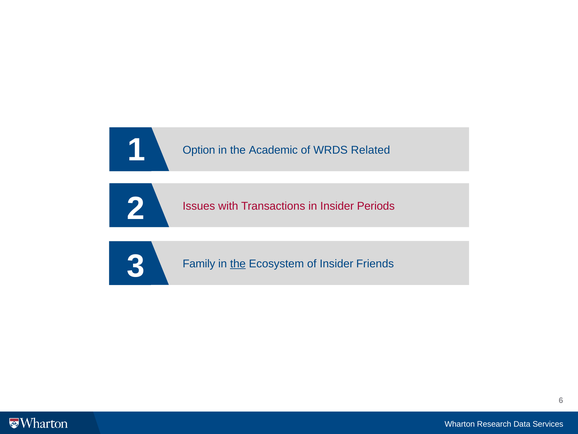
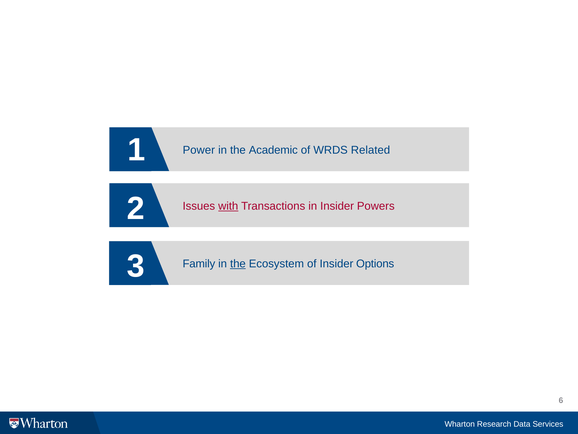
Option: Option -> Power
with underline: none -> present
Periods: Periods -> Powers
Friends: Friends -> Options
